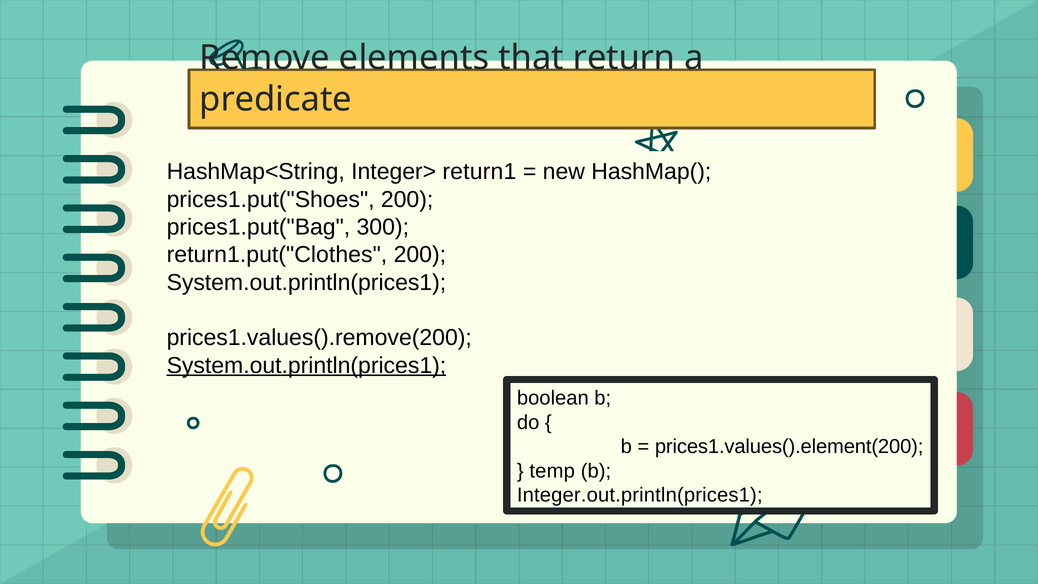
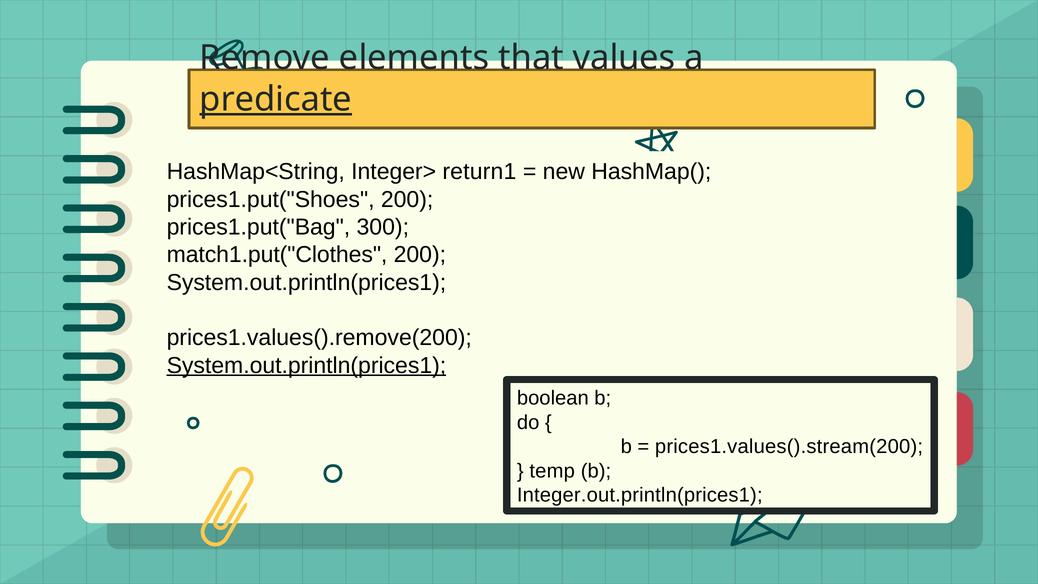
return: return -> values
predicate underline: none -> present
return1.put("Clothes: return1.put("Clothes -> match1.put("Clothes
prices1.values().element(200: prices1.values().element(200 -> prices1.values().stream(200
